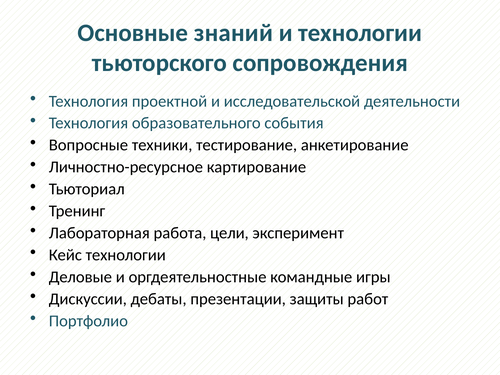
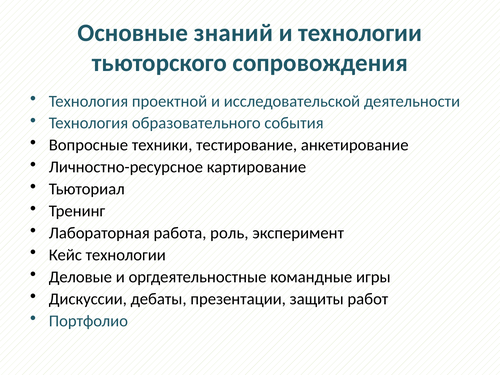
цели: цели -> роль
